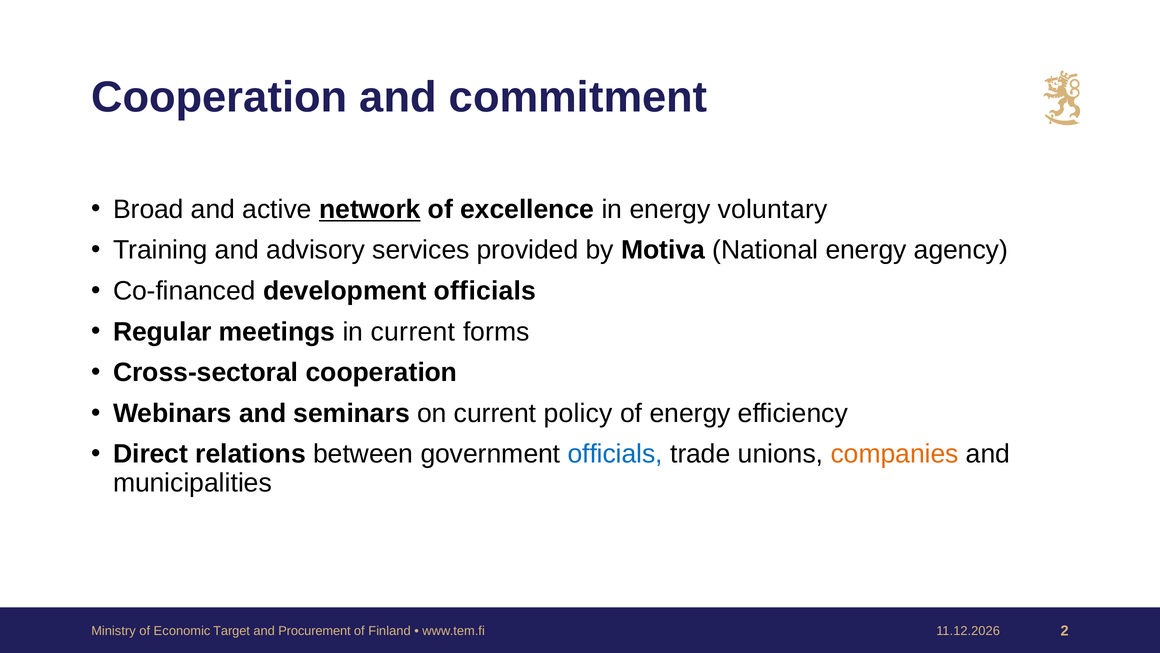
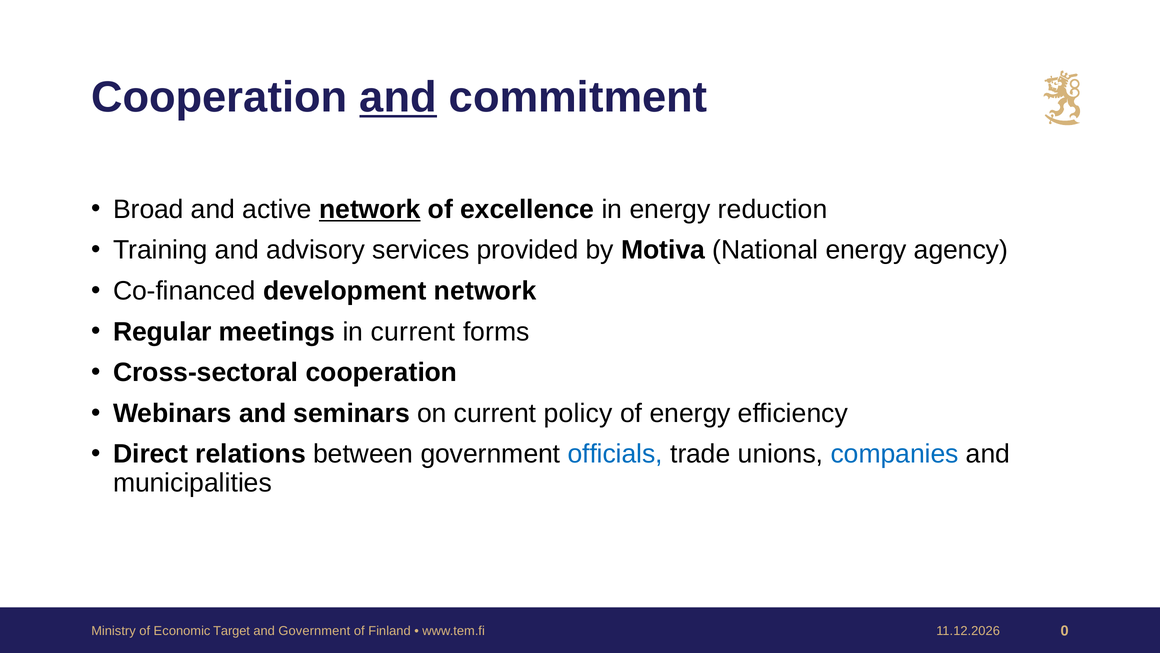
and at (398, 98) underline: none -> present
voluntary: voluntary -> reduction
development officials: officials -> network
companies colour: orange -> blue
and Procurement: Procurement -> Government
2: 2 -> 0
